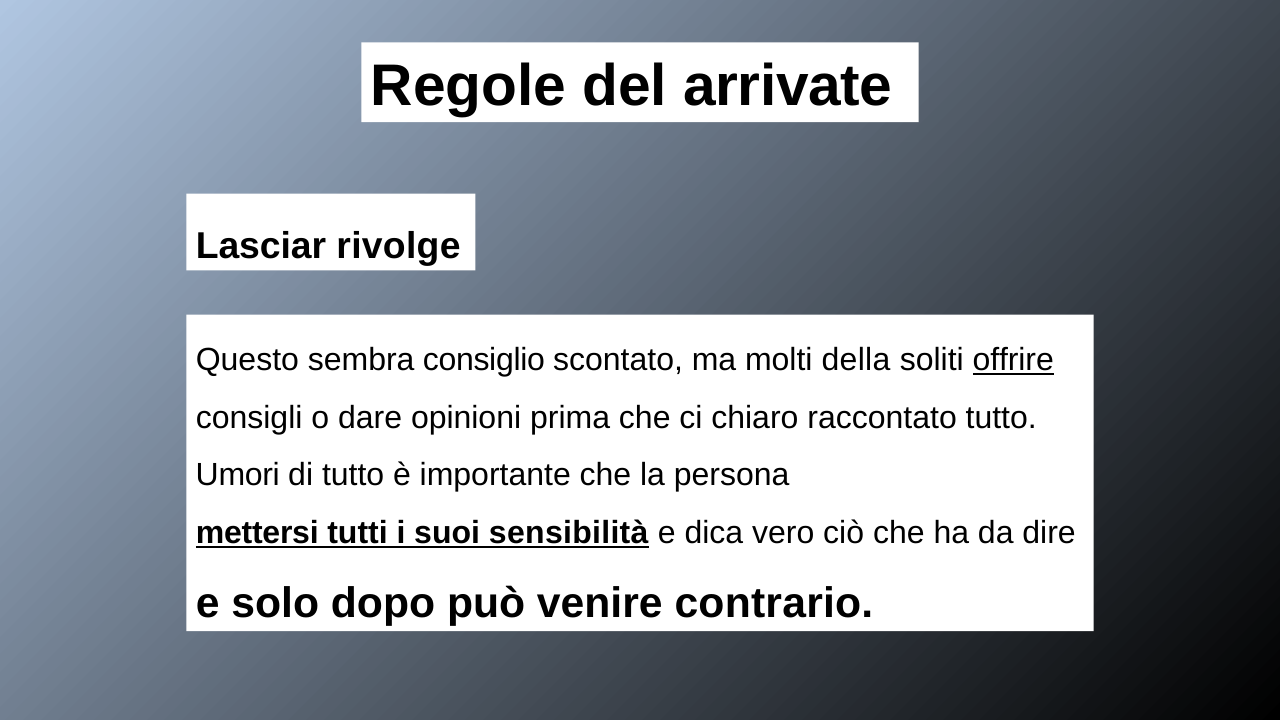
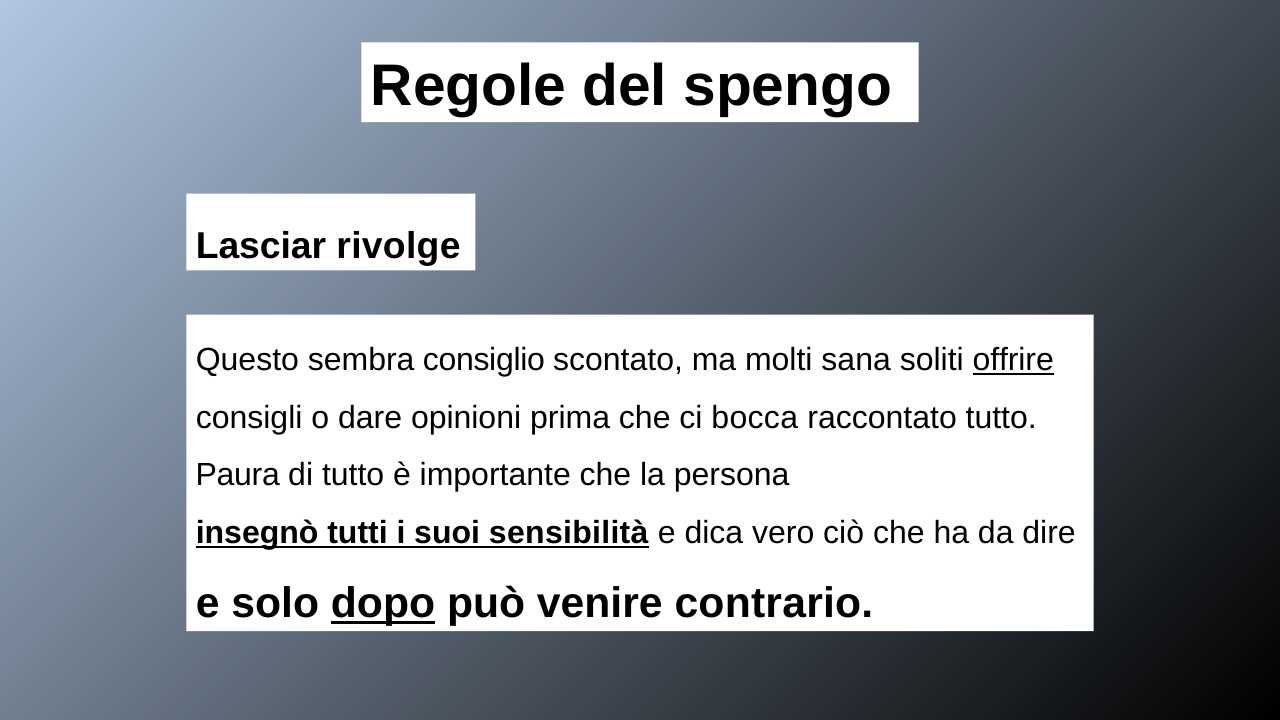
arrivate: arrivate -> spengo
della: della -> sana
chiaro: chiaro -> bocca
Umori: Umori -> Paura
mettersi: mettersi -> insegnò
dopo underline: none -> present
